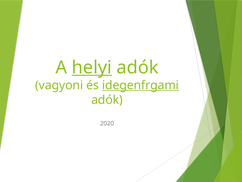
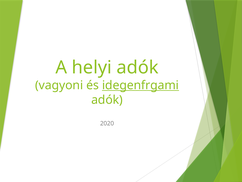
helyi underline: present -> none
